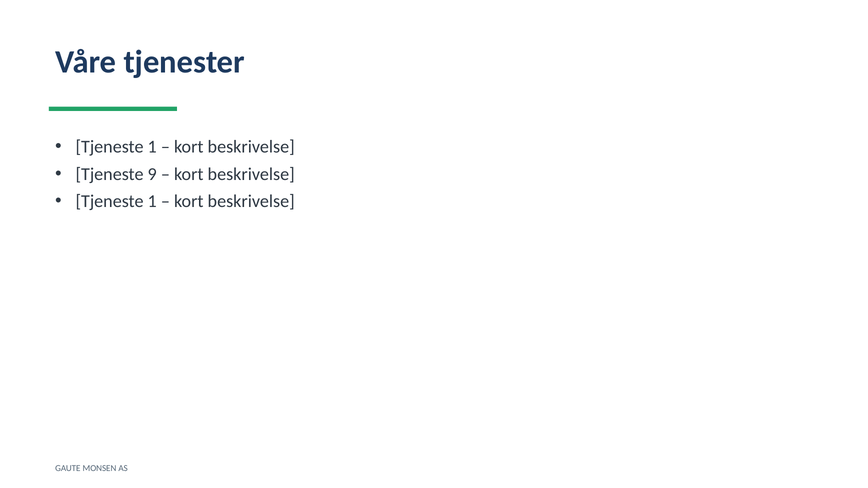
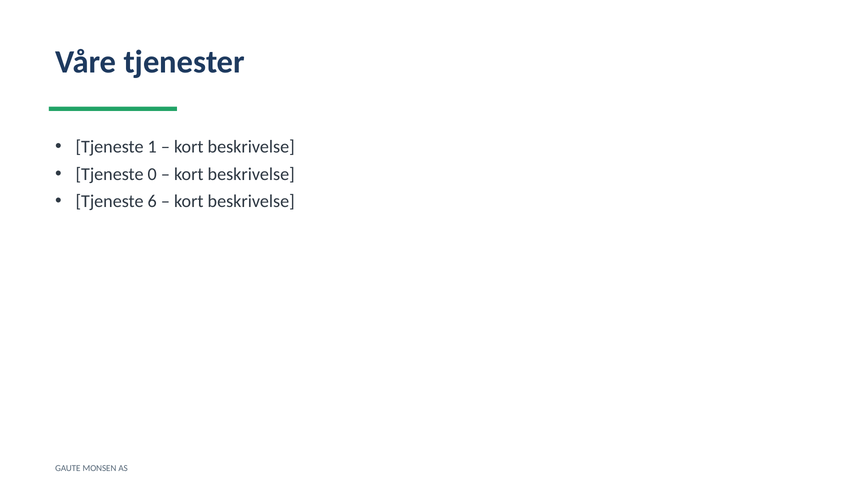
9: 9 -> 0
1 at (152, 201): 1 -> 6
